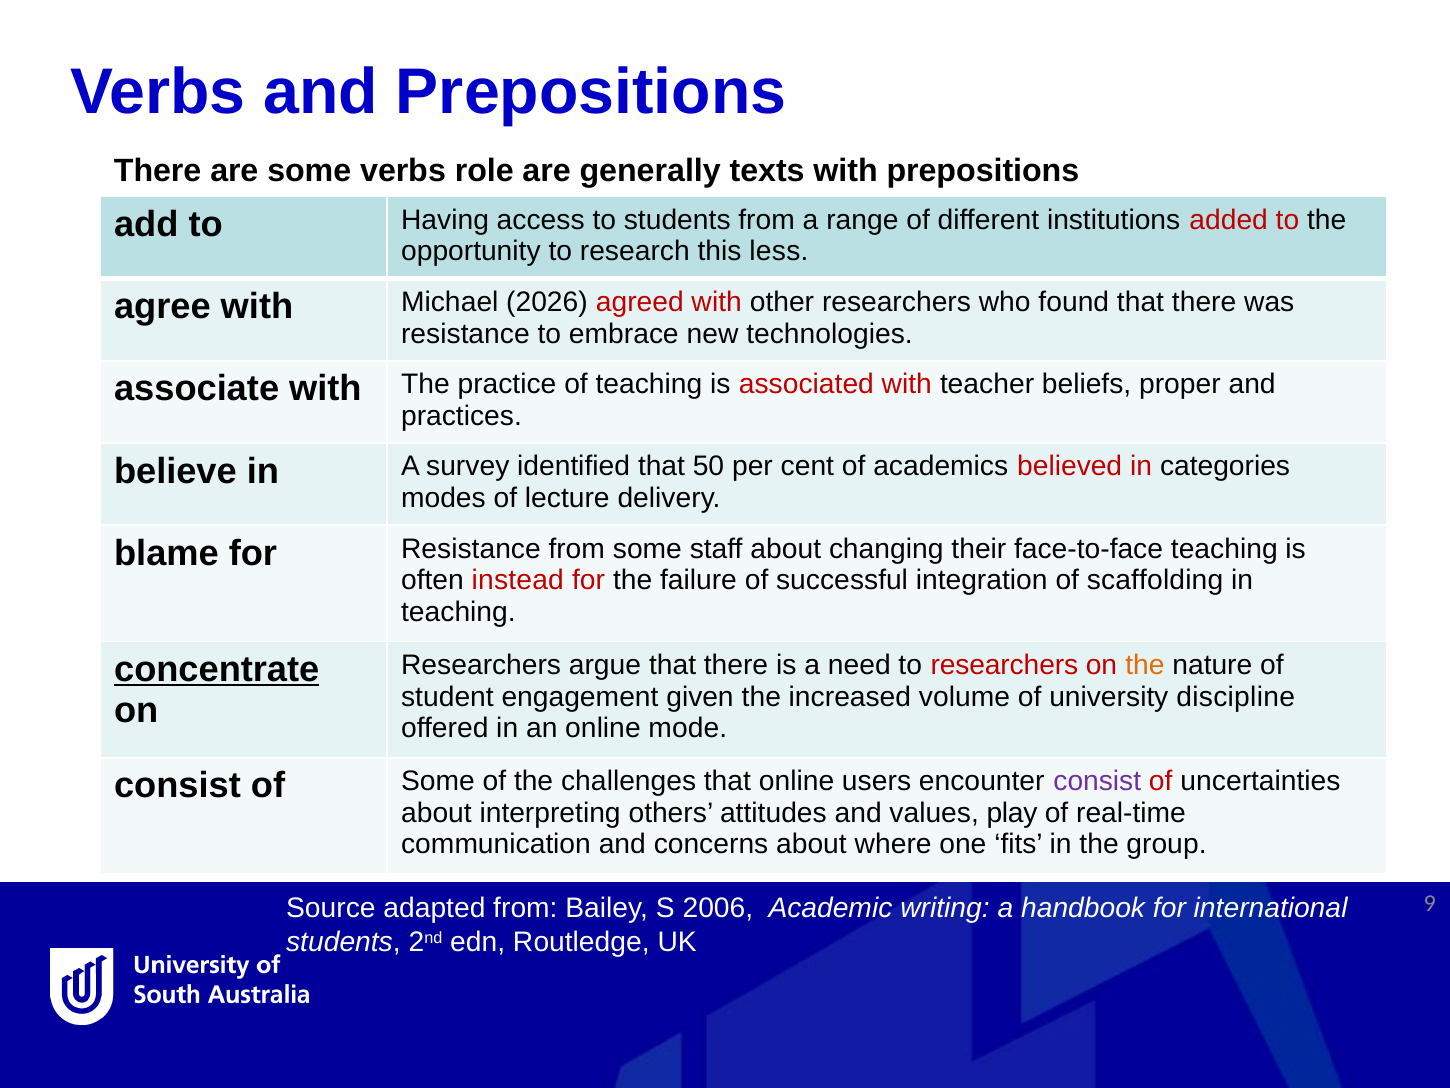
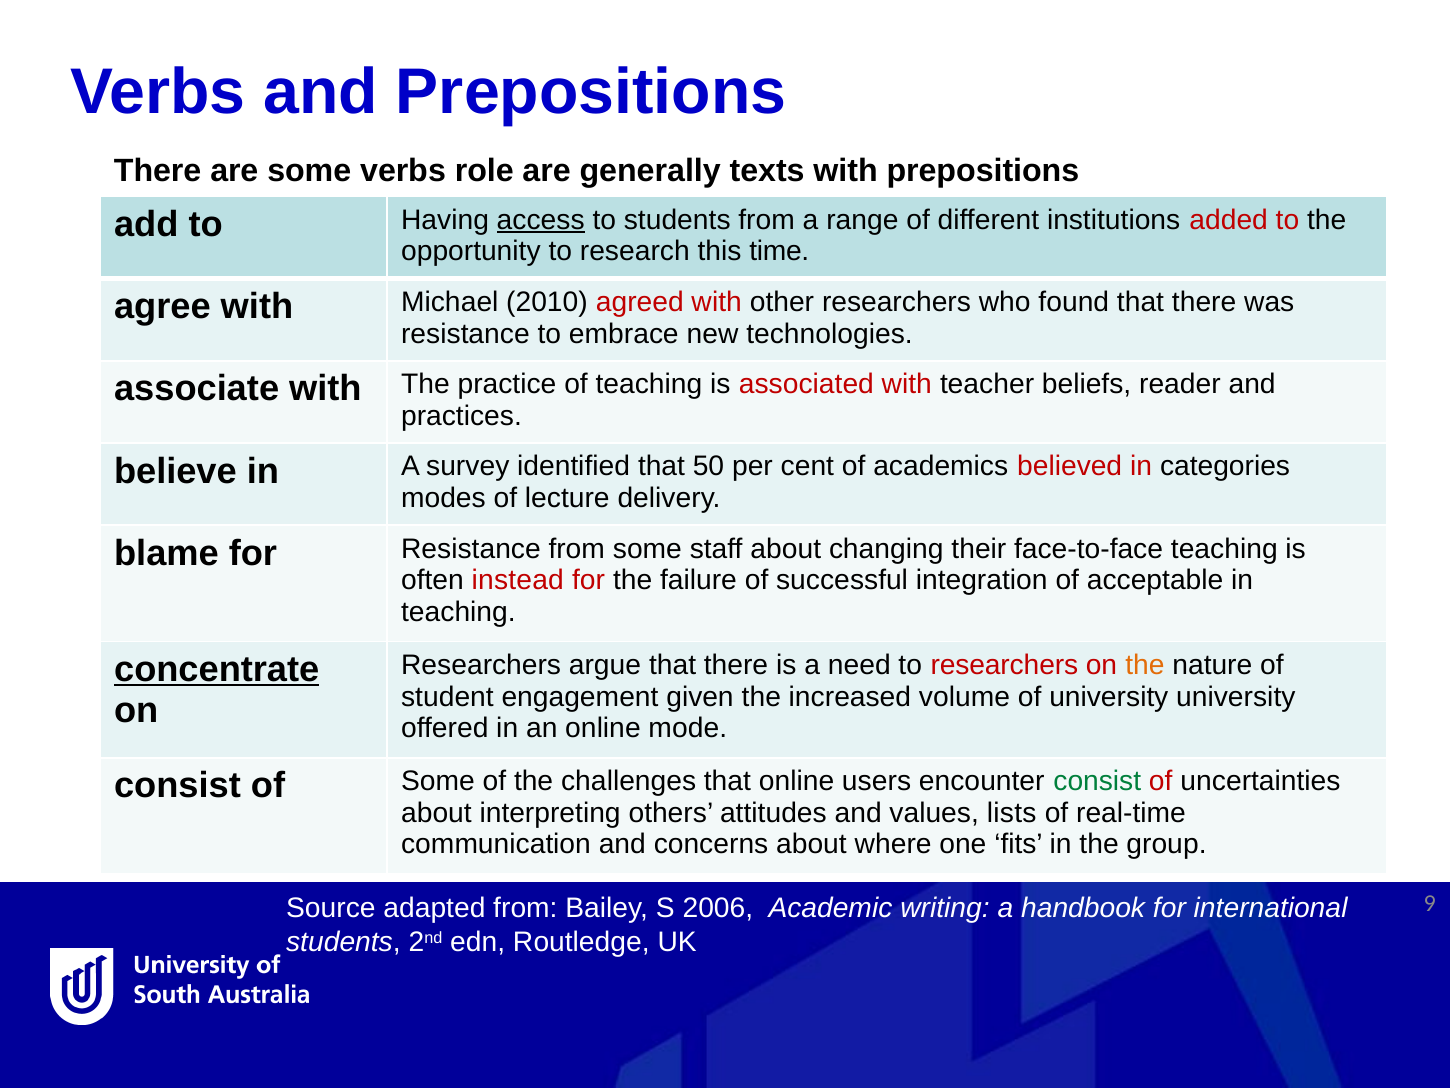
access underline: none -> present
less: less -> time
2026: 2026 -> 2010
proper: proper -> reader
scaffolding: scaffolding -> acceptable
university discipline: discipline -> university
consist at (1097, 781) colour: purple -> green
play: play -> lists
